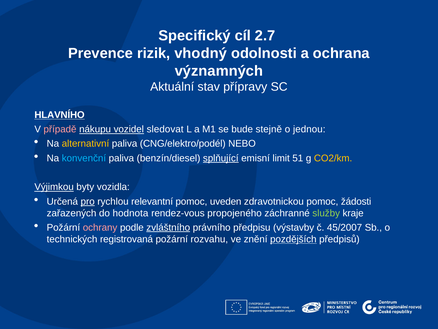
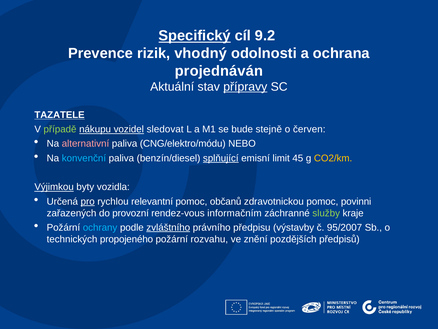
Specifický underline: none -> present
2.7: 2.7 -> 9.2
významných: významných -> projednáván
přípravy underline: none -> present
HLAVNÍHO: HLAVNÍHO -> TAZATELE
případě colour: pink -> light green
jednou: jednou -> červen
alternativní colour: yellow -> pink
CNG/elektro/podél: CNG/elektro/podél -> CNG/elektro/módu
51: 51 -> 45
uveden: uveden -> občanů
žádosti: žádosti -> povinni
hodnota: hodnota -> provozní
propojeného: propojeného -> informačním
ochrany colour: pink -> light blue
45/2007: 45/2007 -> 95/2007
registrovaná: registrovaná -> propojeného
pozdějších underline: present -> none
